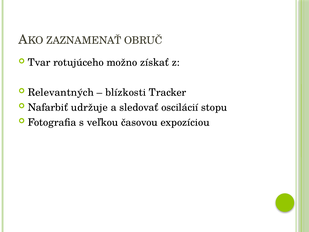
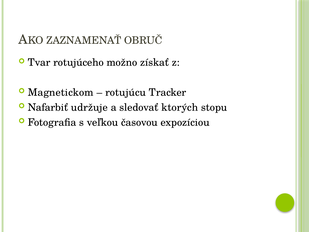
Relevantných: Relevantných -> Magnetickom
blízkosti: blízkosti -> rotujúcu
oscilácií: oscilácií -> ktorých
